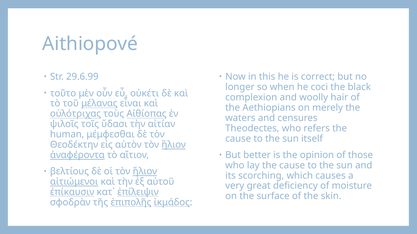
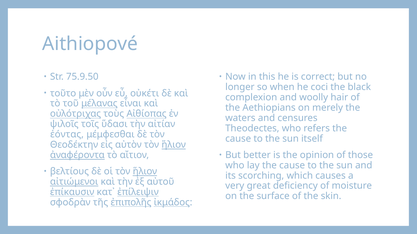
29.6.99: 29.6.99 -> 75.9.50
human: human -> ἐόντας
